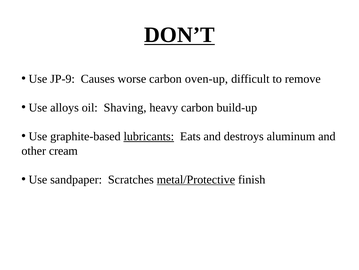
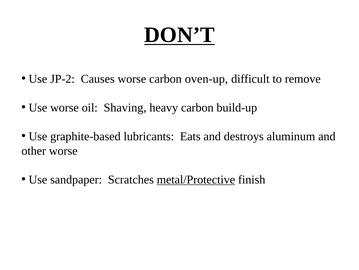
JP-9: JP-9 -> JP-2
Use alloys: alloys -> worse
lubricants underline: present -> none
other cream: cream -> worse
